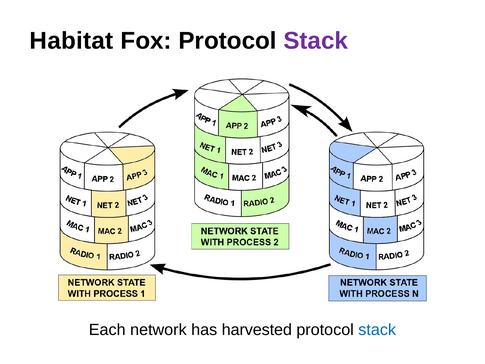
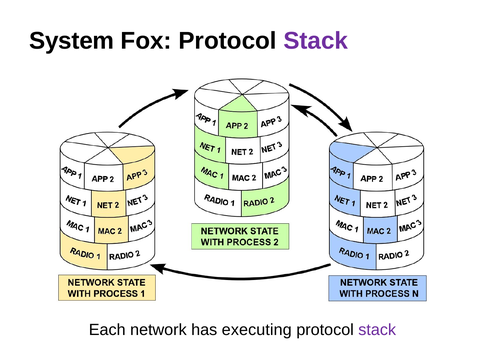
Habitat: Habitat -> System
harvested: harvested -> executing
stack at (377, 330) colour: blue -> purple
